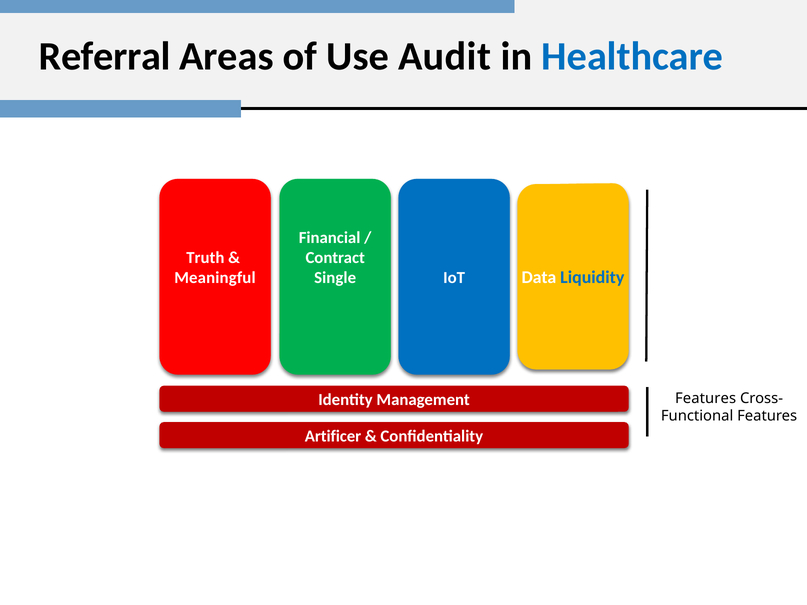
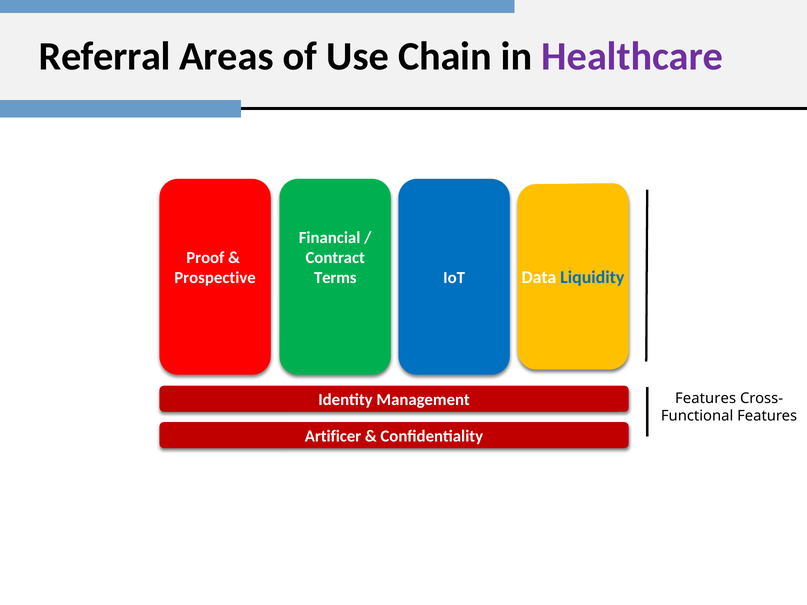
Audit: Audit -> Chain
Healthcare colour: blue -> purple
Truth: Truth -> Proof
Meaningful: Meaningful -> Prospective
Single: Single -> Terms
